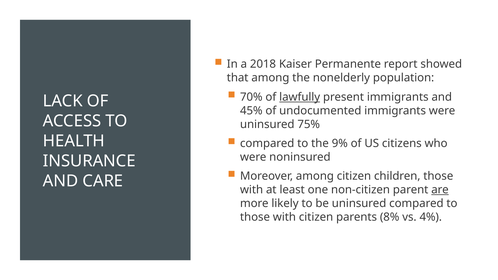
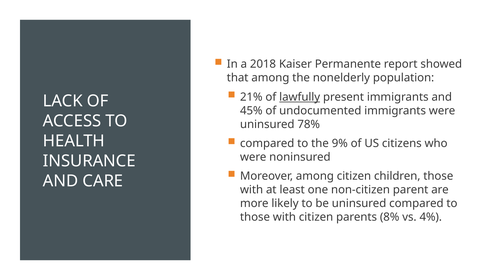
70%: 70% -> 21%
75%: 75% -> 78%
are underline: present -> none
